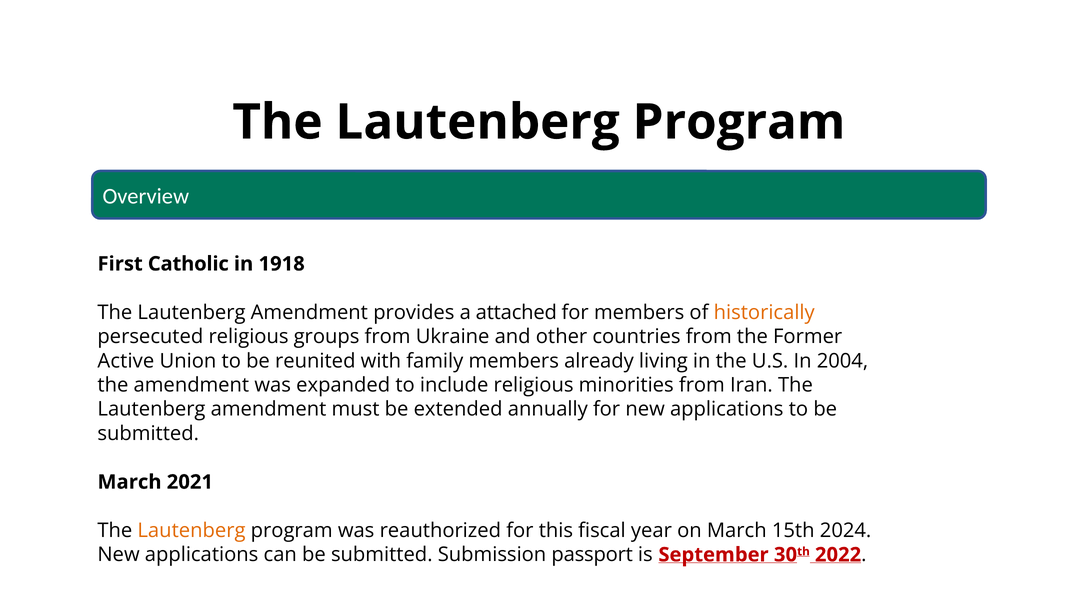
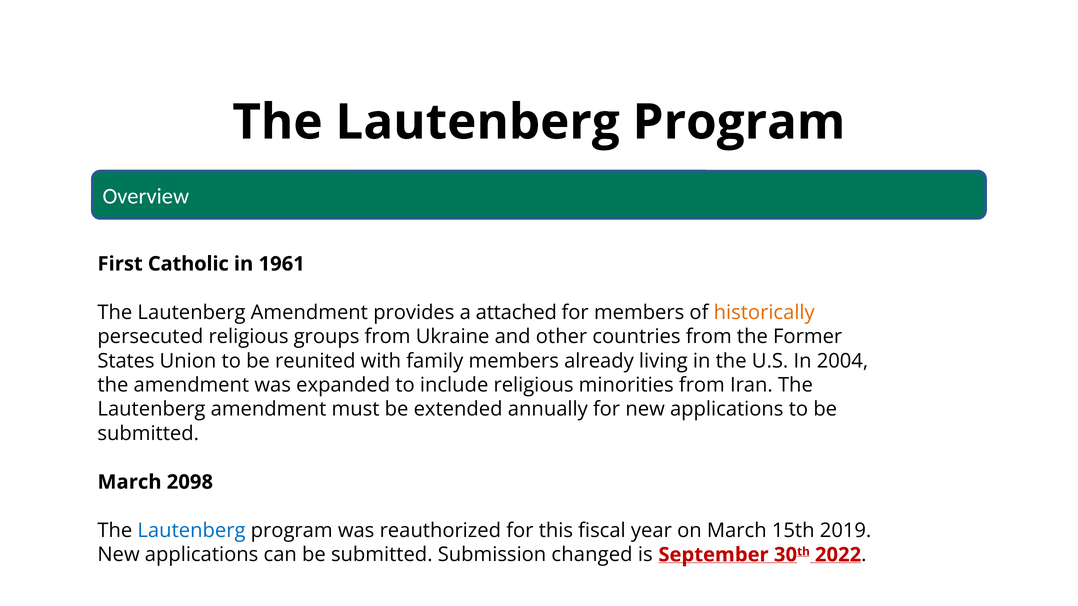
1918: 1918 -> 1961
Active: Active -> States
2021: 2021 -> 2098
Lautenberg at (191, 531) colour: orange -> blue
2024: 2024 -> 2019
passport: passport -> changed
